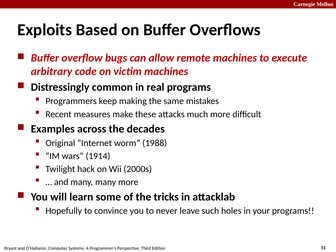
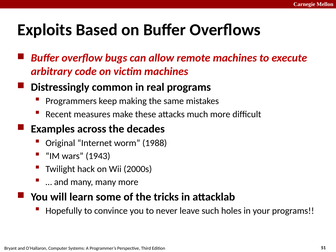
1914: 1914 -> 1943
